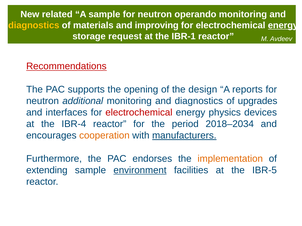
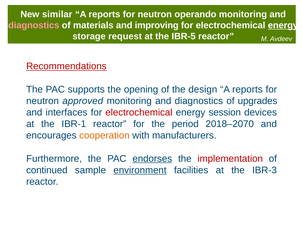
related: related -> similar
sample at (104, 14): sample -> reports
diagnostics at (34, 25) colour: yellow -> pink
IBR-1: IBR-1 -> IBR-5
additional: additional -> approved
physics: physics -> session
IBR-4: IBR-4 -> IBR-1
2018–2034: 2018–2034 -> 2018–2070
manufacturers underline: present -> none
endorses underline: none -> present
implementation colour: orange -> red
extending: extending -> continued
IBR-5: IBR-5 -> IBR-3
